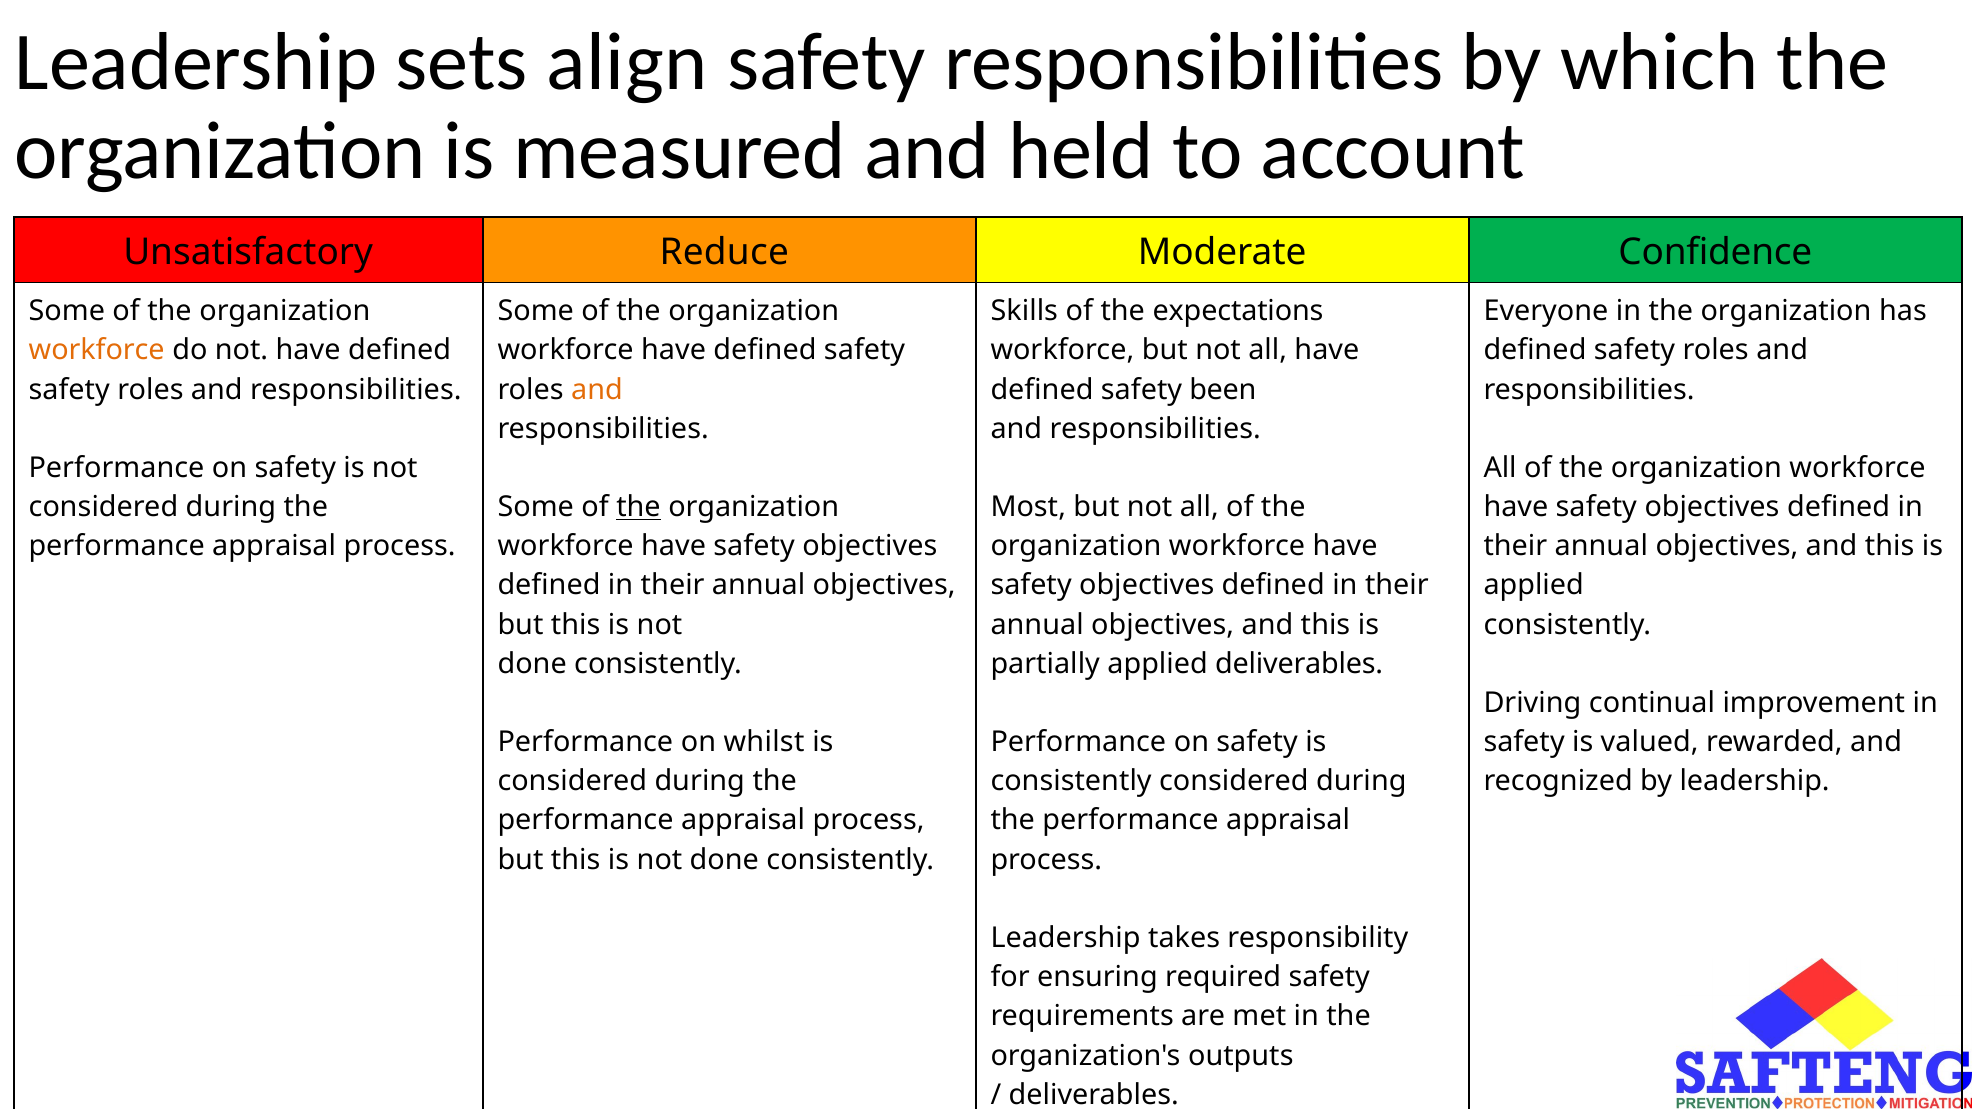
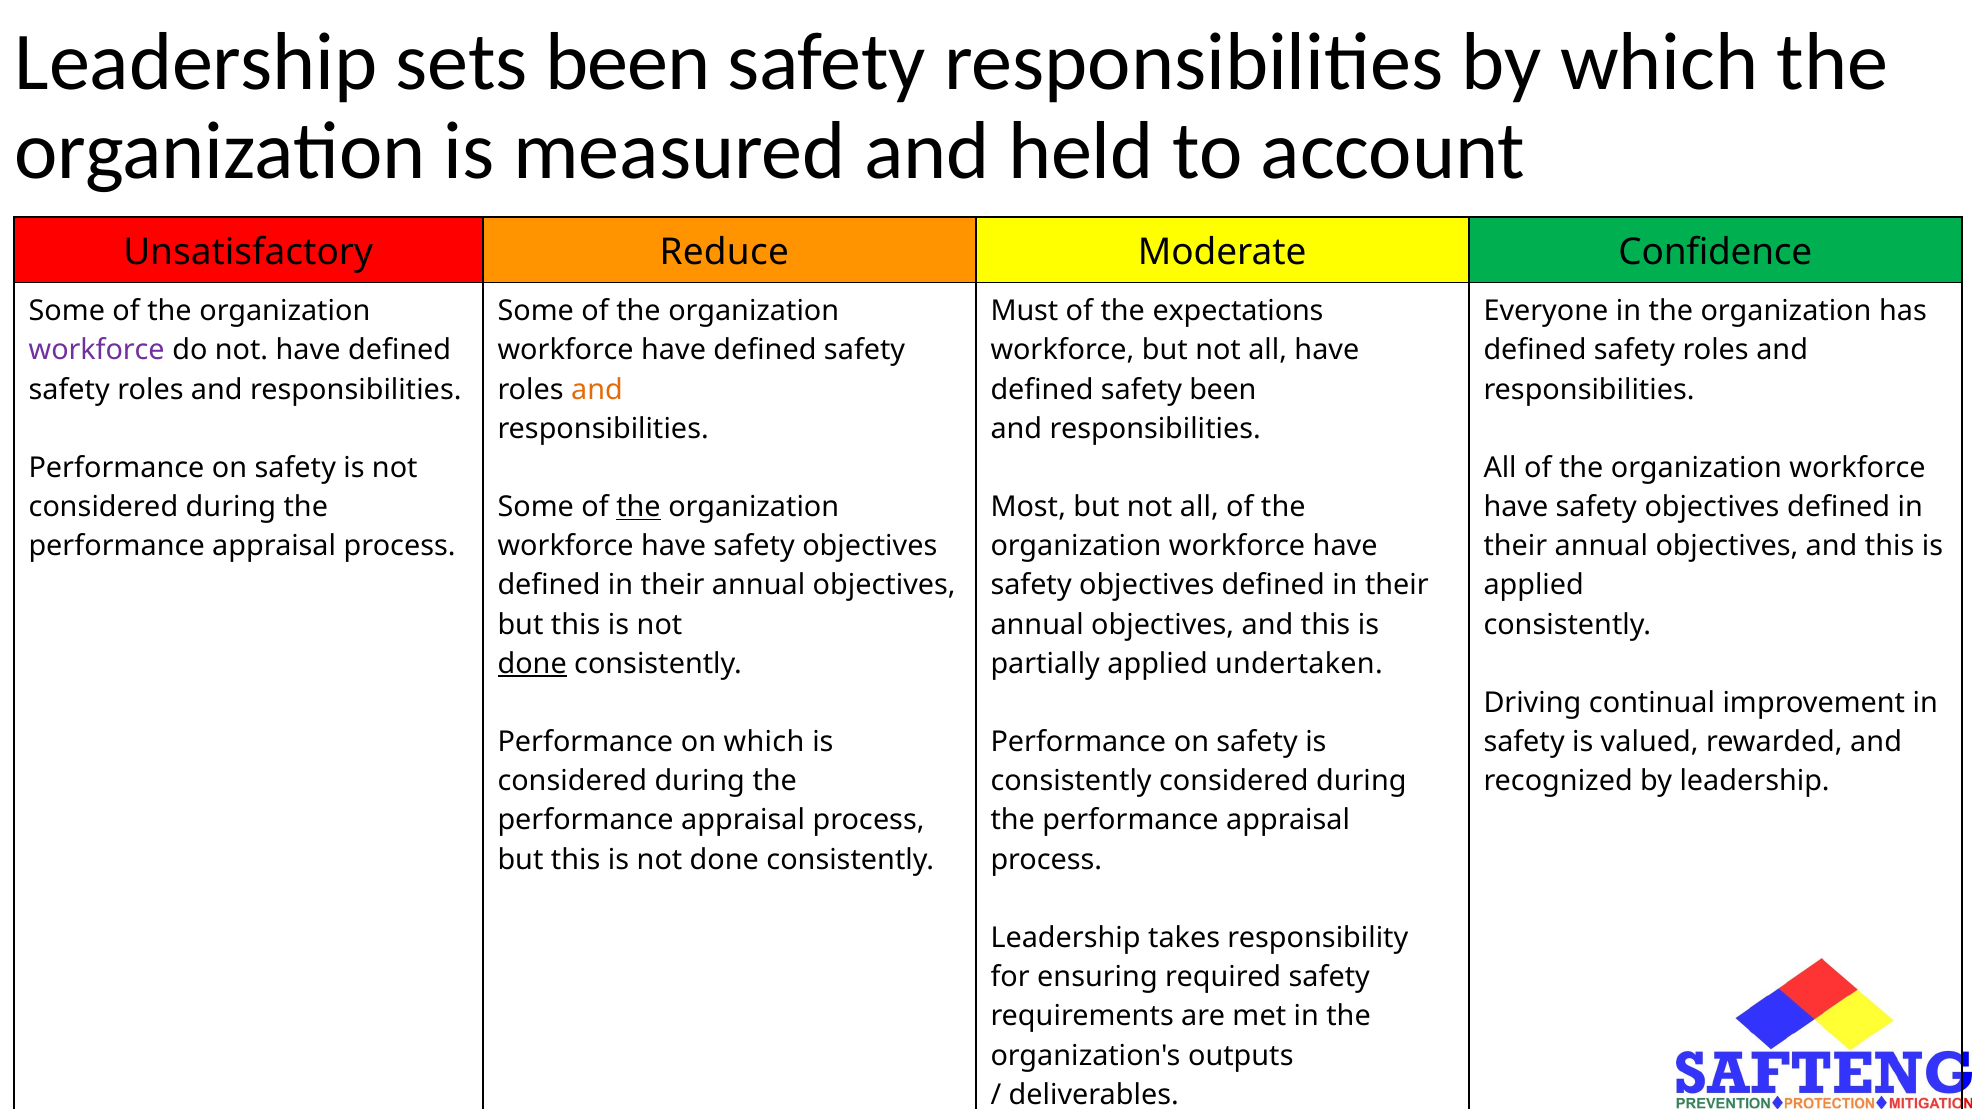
sets align: align -> been
Skills: Skills -> Must
workforce at (97, 350) colour: orange -> purple
done at (532, 664) underline: none -> present
applied deliverables: deliverables -> undertaken
on whilst: whilst -> which
